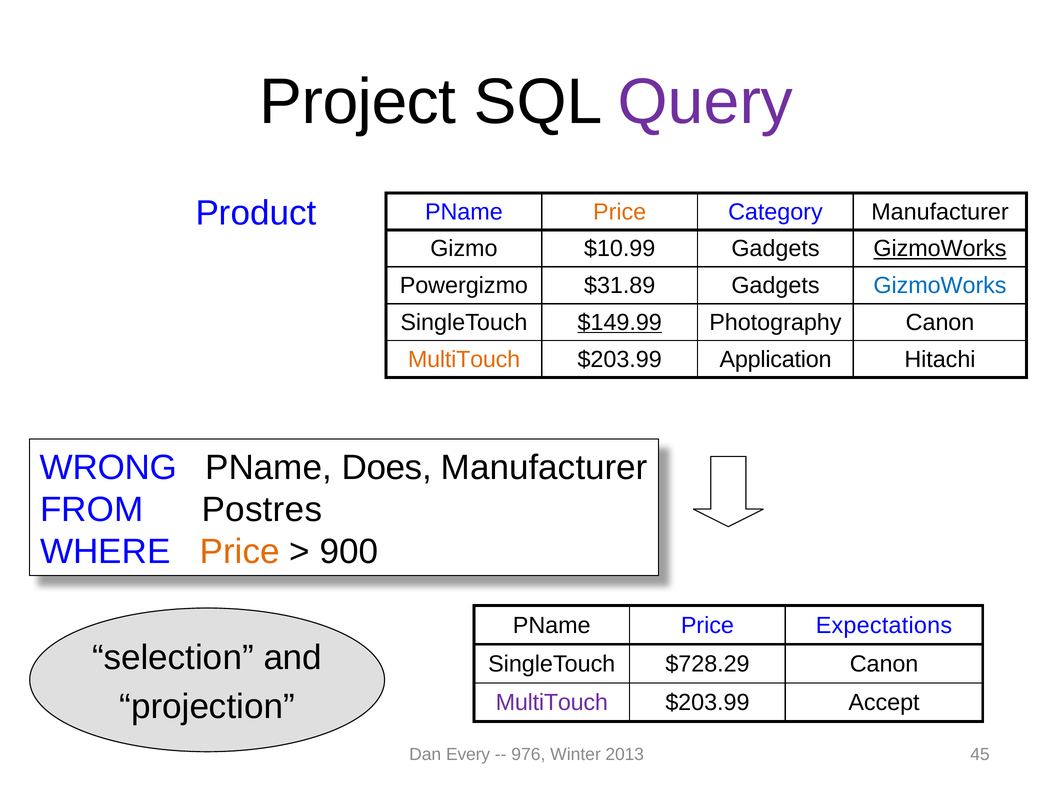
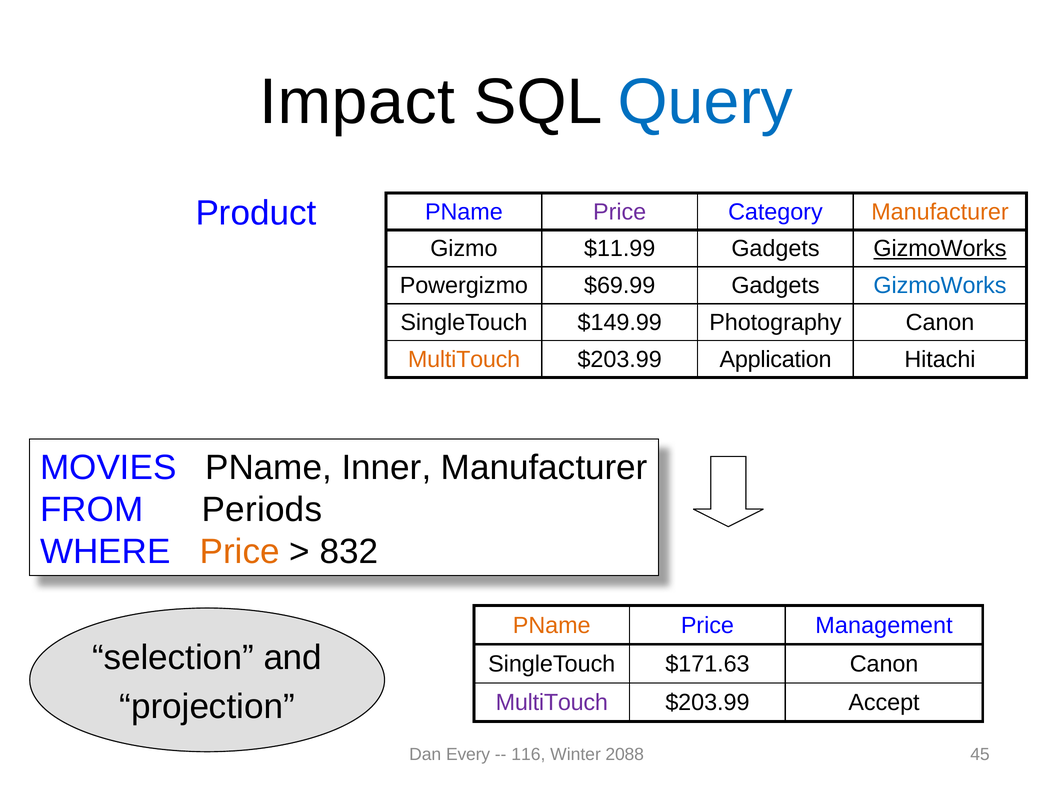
Project: Project -> Impact
Query colour: purple -> blue
Price at (620, 212) colour: orange -> purple
Manufacturer at (940, 212) colour: black -> orange
$10.99: $10.99 -> $11.99
$31.89: $31.89 -> $69.99
$149.99 underline: present -> none
WRONG: WRONG -> MOVIES
Does: Does -> Inner
Postres: Postres -> Periods
900: 900 -> 832
PName at (552, 625) colour: black -> orange
Expectations: Expectations -> Management
$728.29: $728.29 -> $171.63
976: 976 -> 116
2013: 2013 -> 2088
